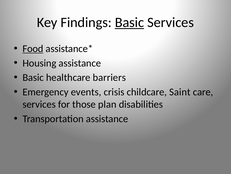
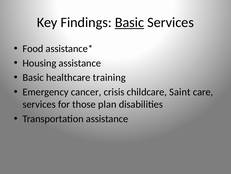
Food underline: present -> none
barriers: barriers -> training
events: events -> cancer
